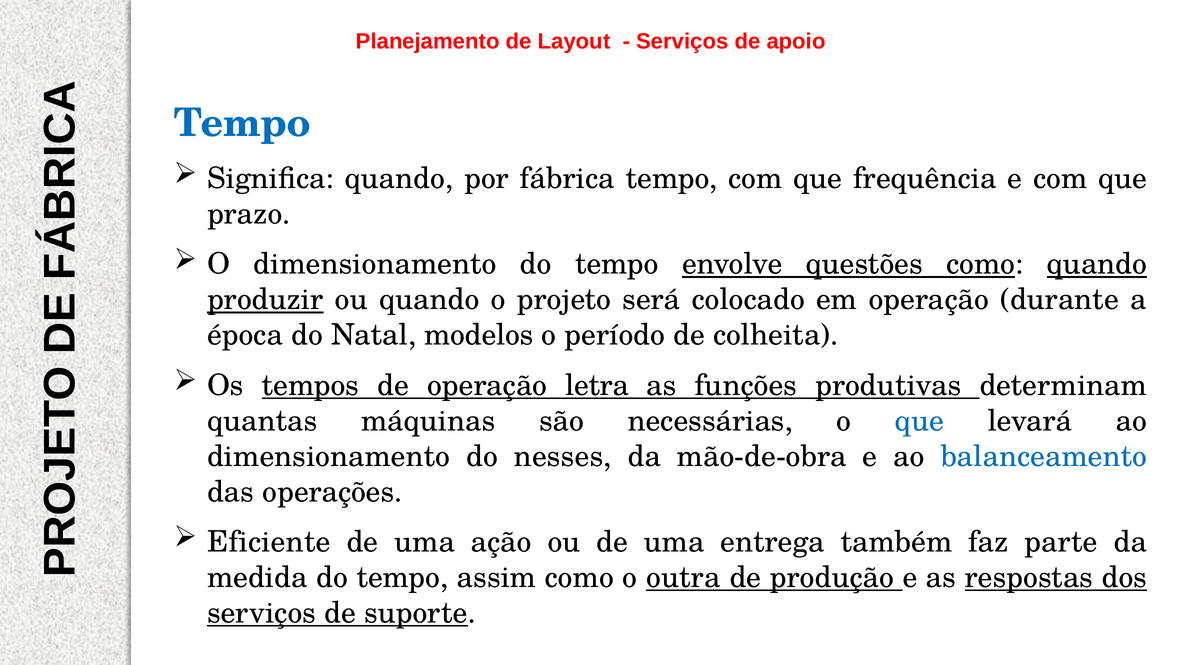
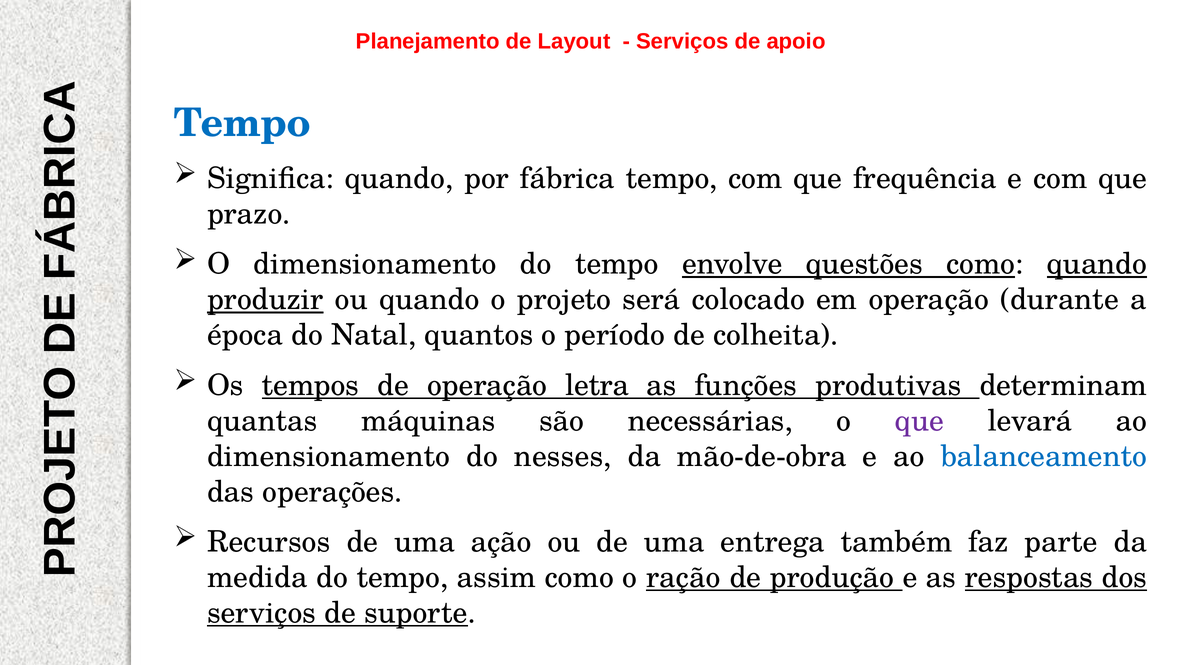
modelos: modelos -> quantos
que at (919, 421) colour: blue -> purple
Eficiente: Eficiente -> Recursos
outra: outra -> ração
